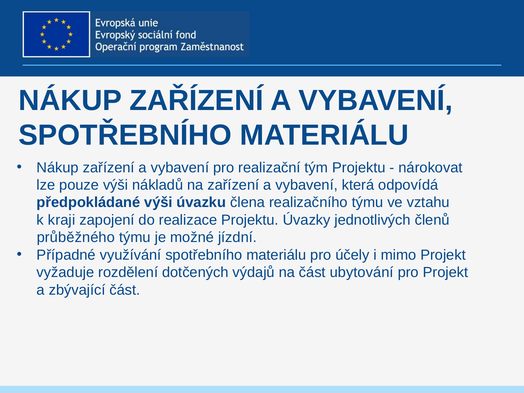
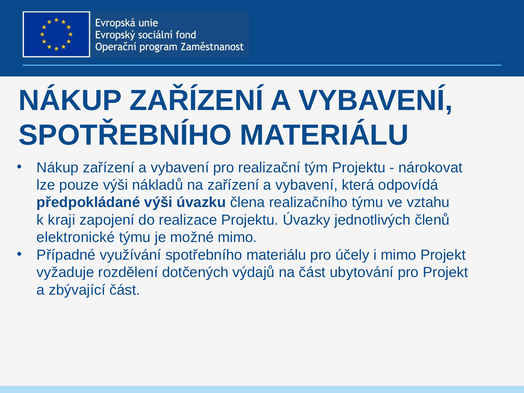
průběžného: průběžného -> elektronické
možné jízdní: jízdní -> mimo
